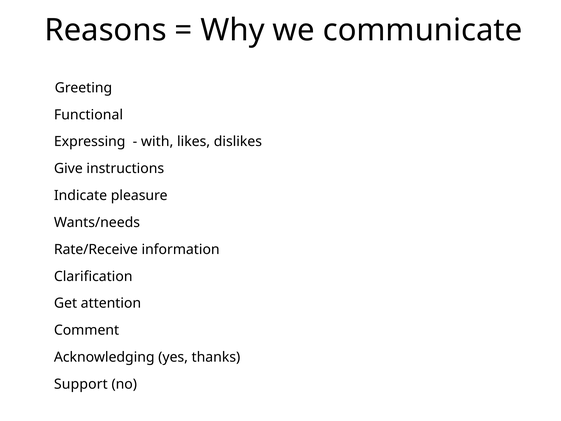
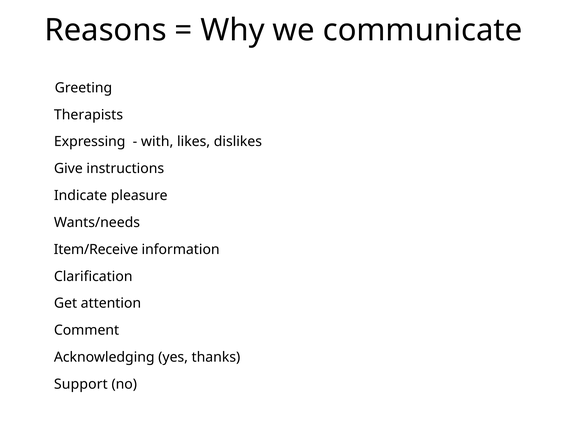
Functional: Functional -> Therapists
Rate/Receive: Rate/Receive -> Item/Receive
